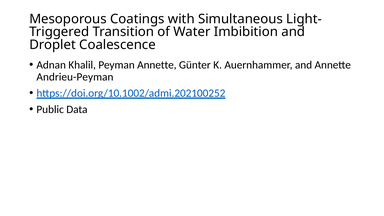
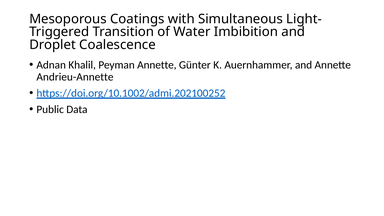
Andrieu-Peyman: Andrieu-Peyman -> Andrieu-Annette
